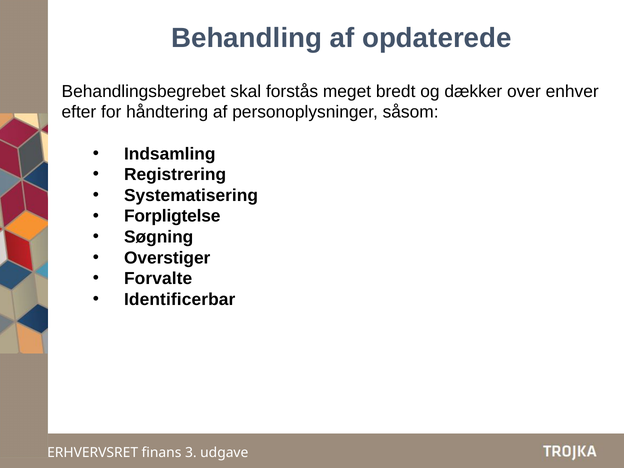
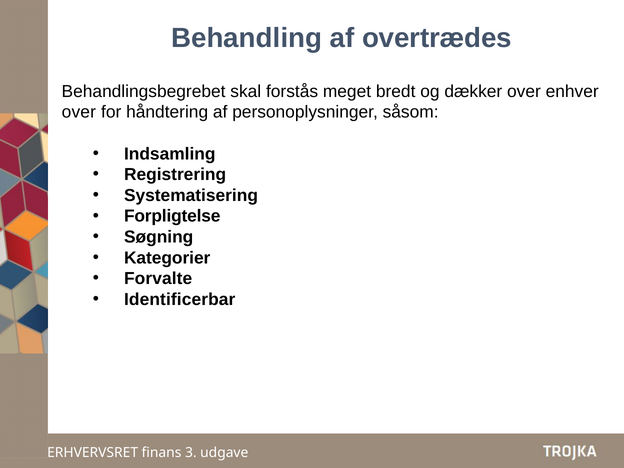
opdaterede: opdaterede -> overtrædes
efter at (79, 112): efter -> over
Overstiger: Overstiger -> Kategorier
